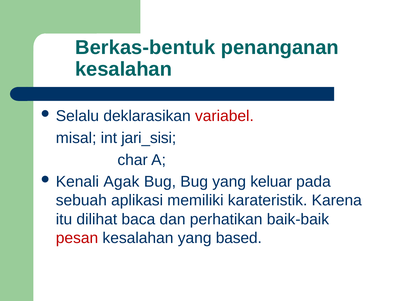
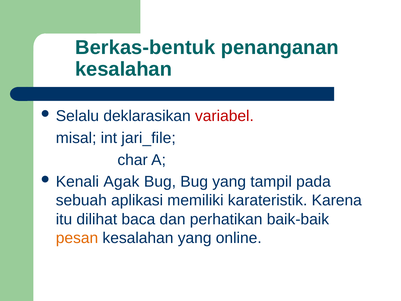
jari_sisi: jari_sisi -> jari_file
keluar: keluar -> tampil
pesan colour: red -> orange
based: based -> online
